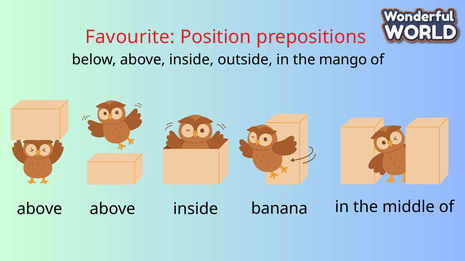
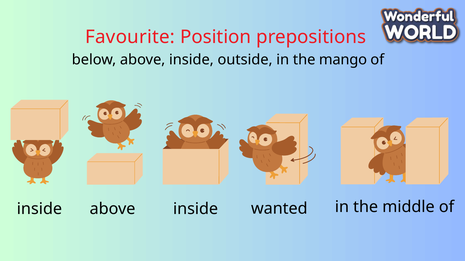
above at (40, 209): above -> inside
banana: banana -> wanted
